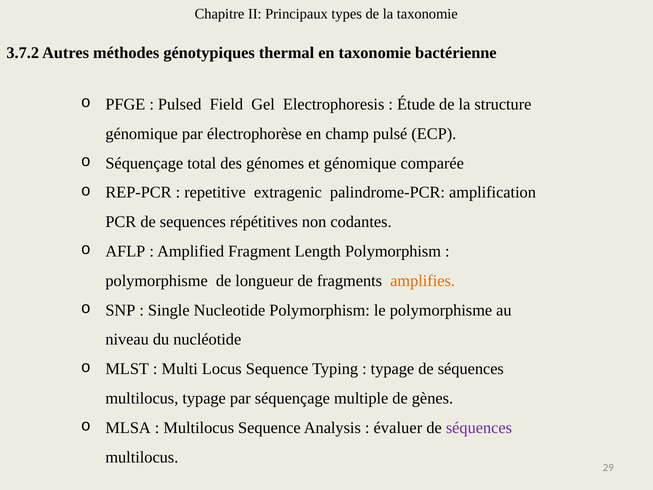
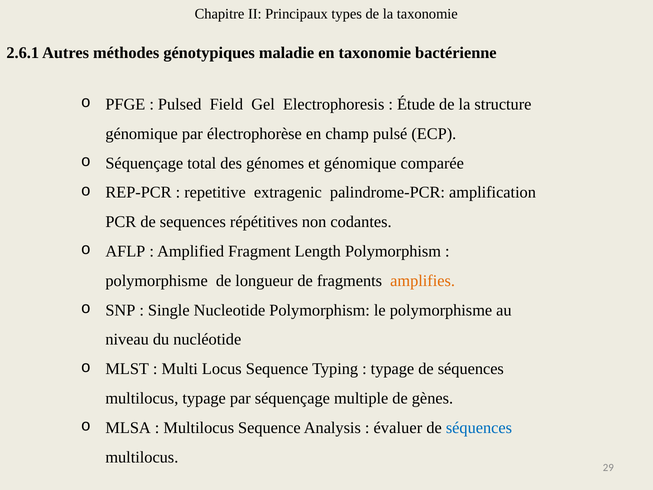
3.7.2: 3.7.2 -> 2.6.1
thermal: thermal -> maladie
séquences at (479, 427) colour: purple -> blue
